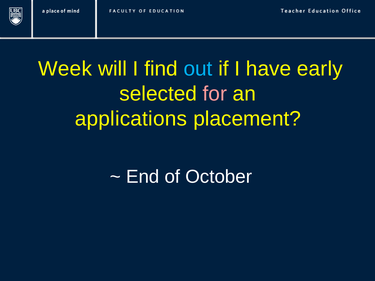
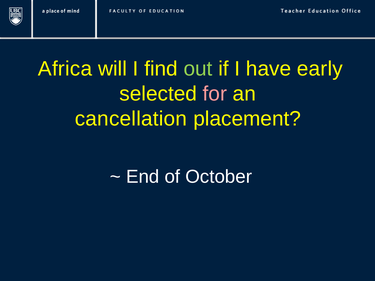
Week: Week -> Africa
out colour: light blue -> light green
applications: applications -> cancellation
